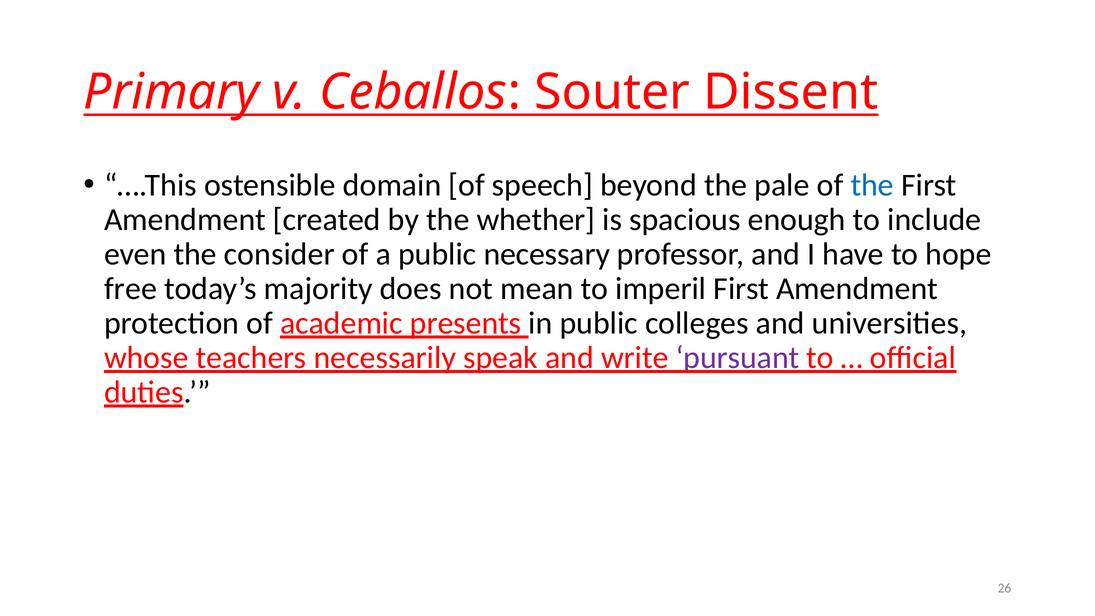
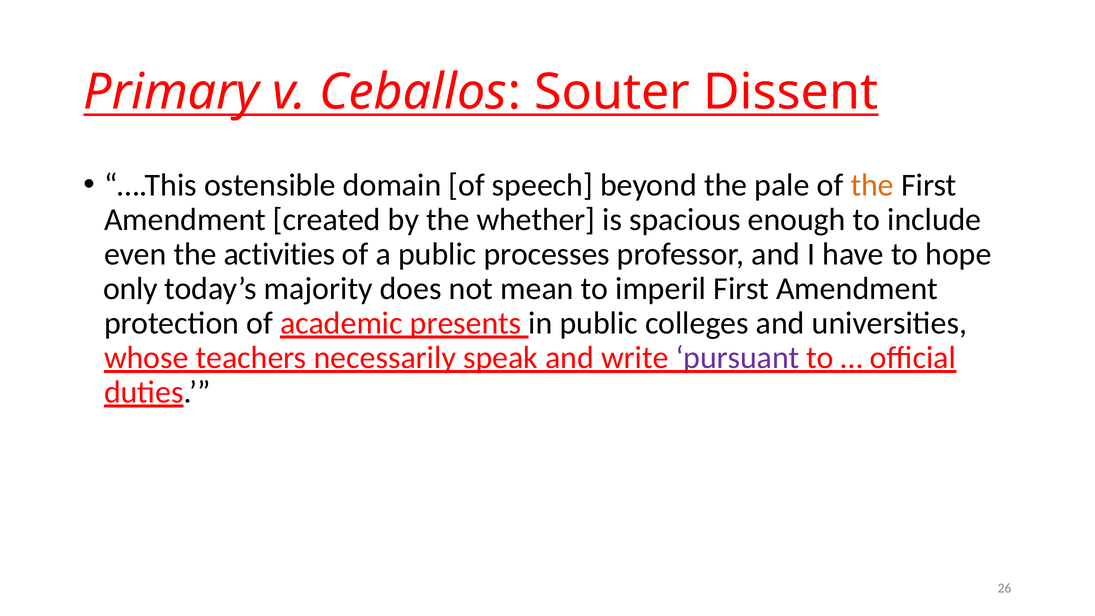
the at (872, 185) colour: blue -> orange
consider: consider -> activities
necessary: necessary -> processes
free: free -> only
